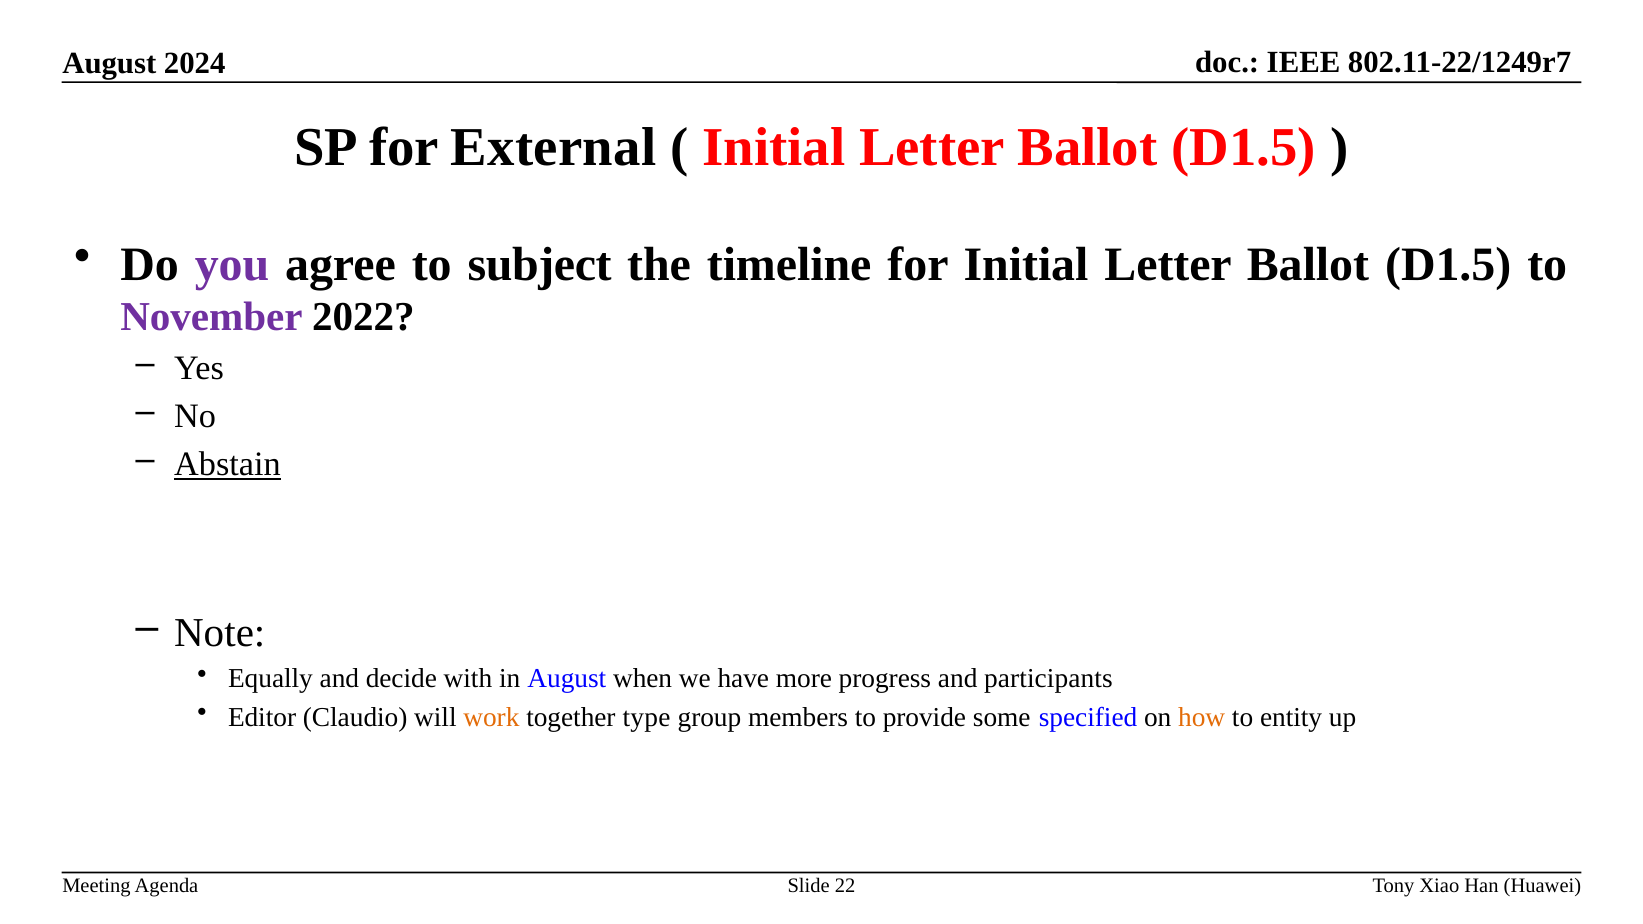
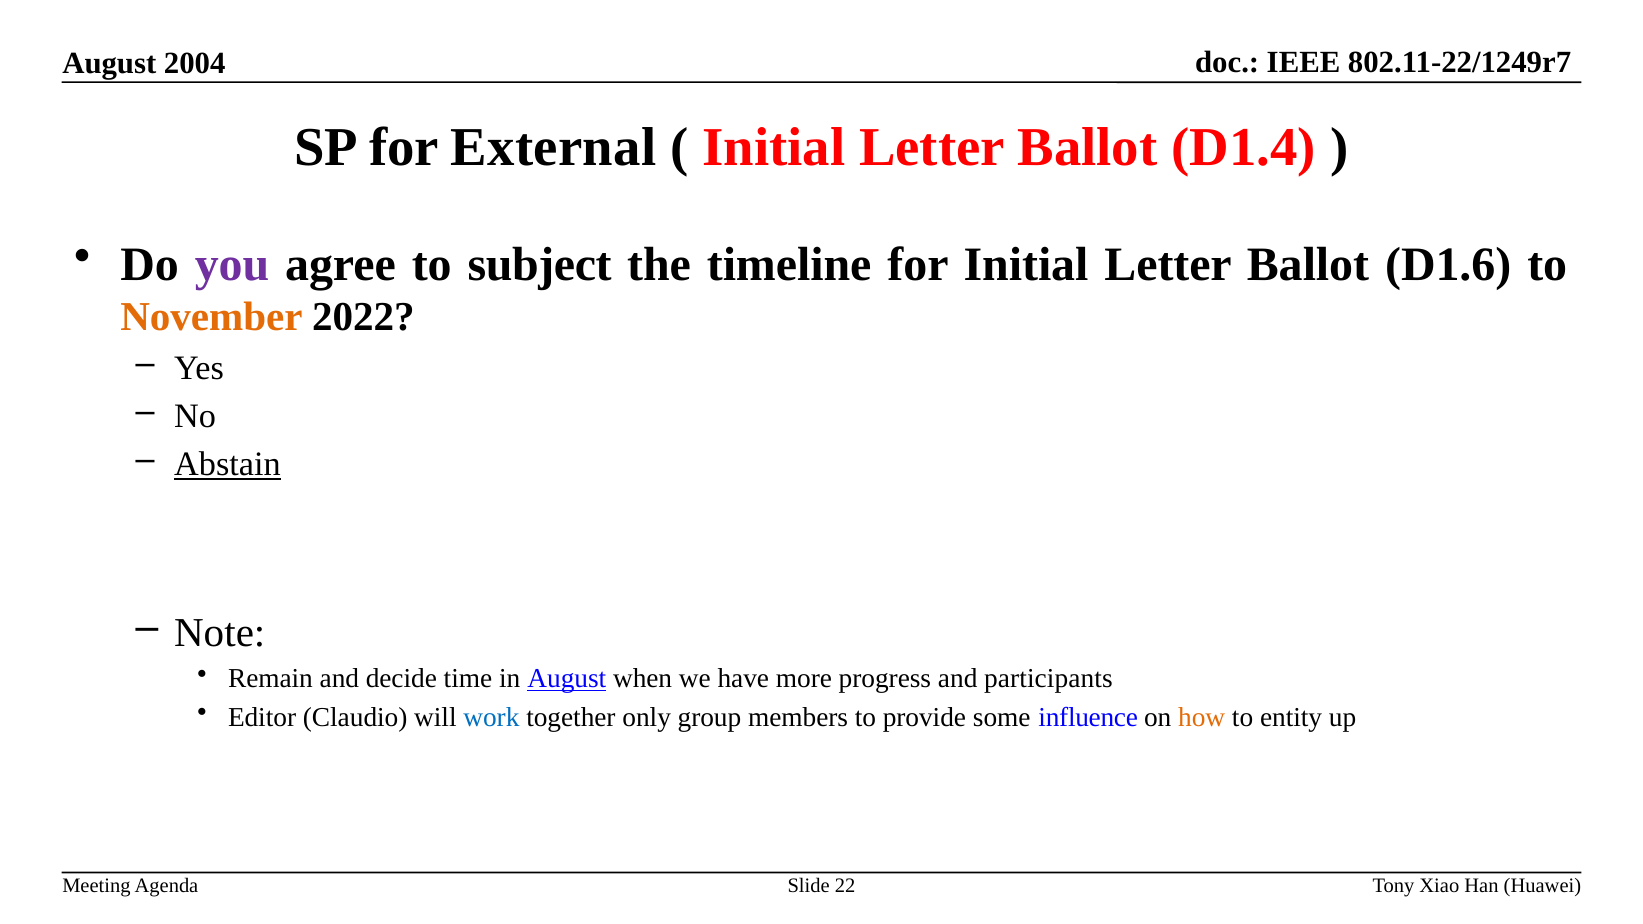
2024: 2024 -> 2004
D1.5 at (1243, 148): D1.5 -> D1.4
D1.5 at (1448, 264): D1.5 -> D1.6
November colour: purple -> orange
Equally: Equally -> Remain
with: with -> time
August at (567, 679) underline: none -> present
work colour: orange -> blue
type: type -> only
specified: specified -> influence
